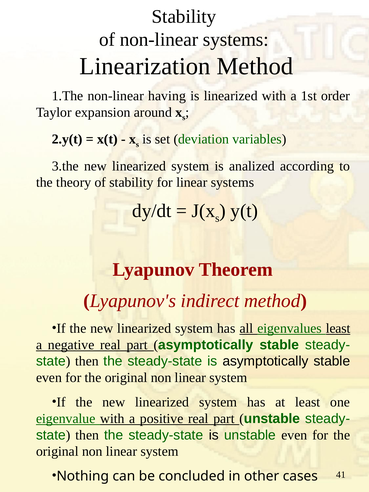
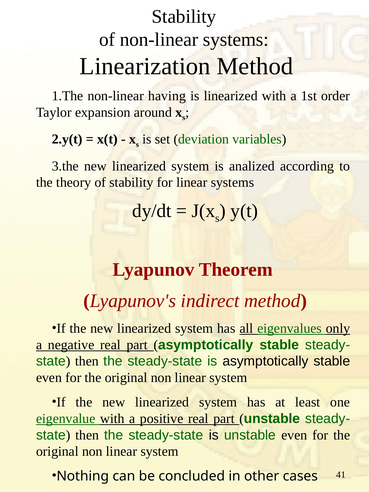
eigenvalues least: least -> only
